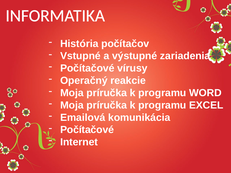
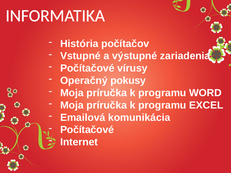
reakcie: reakcie -> pokusy
